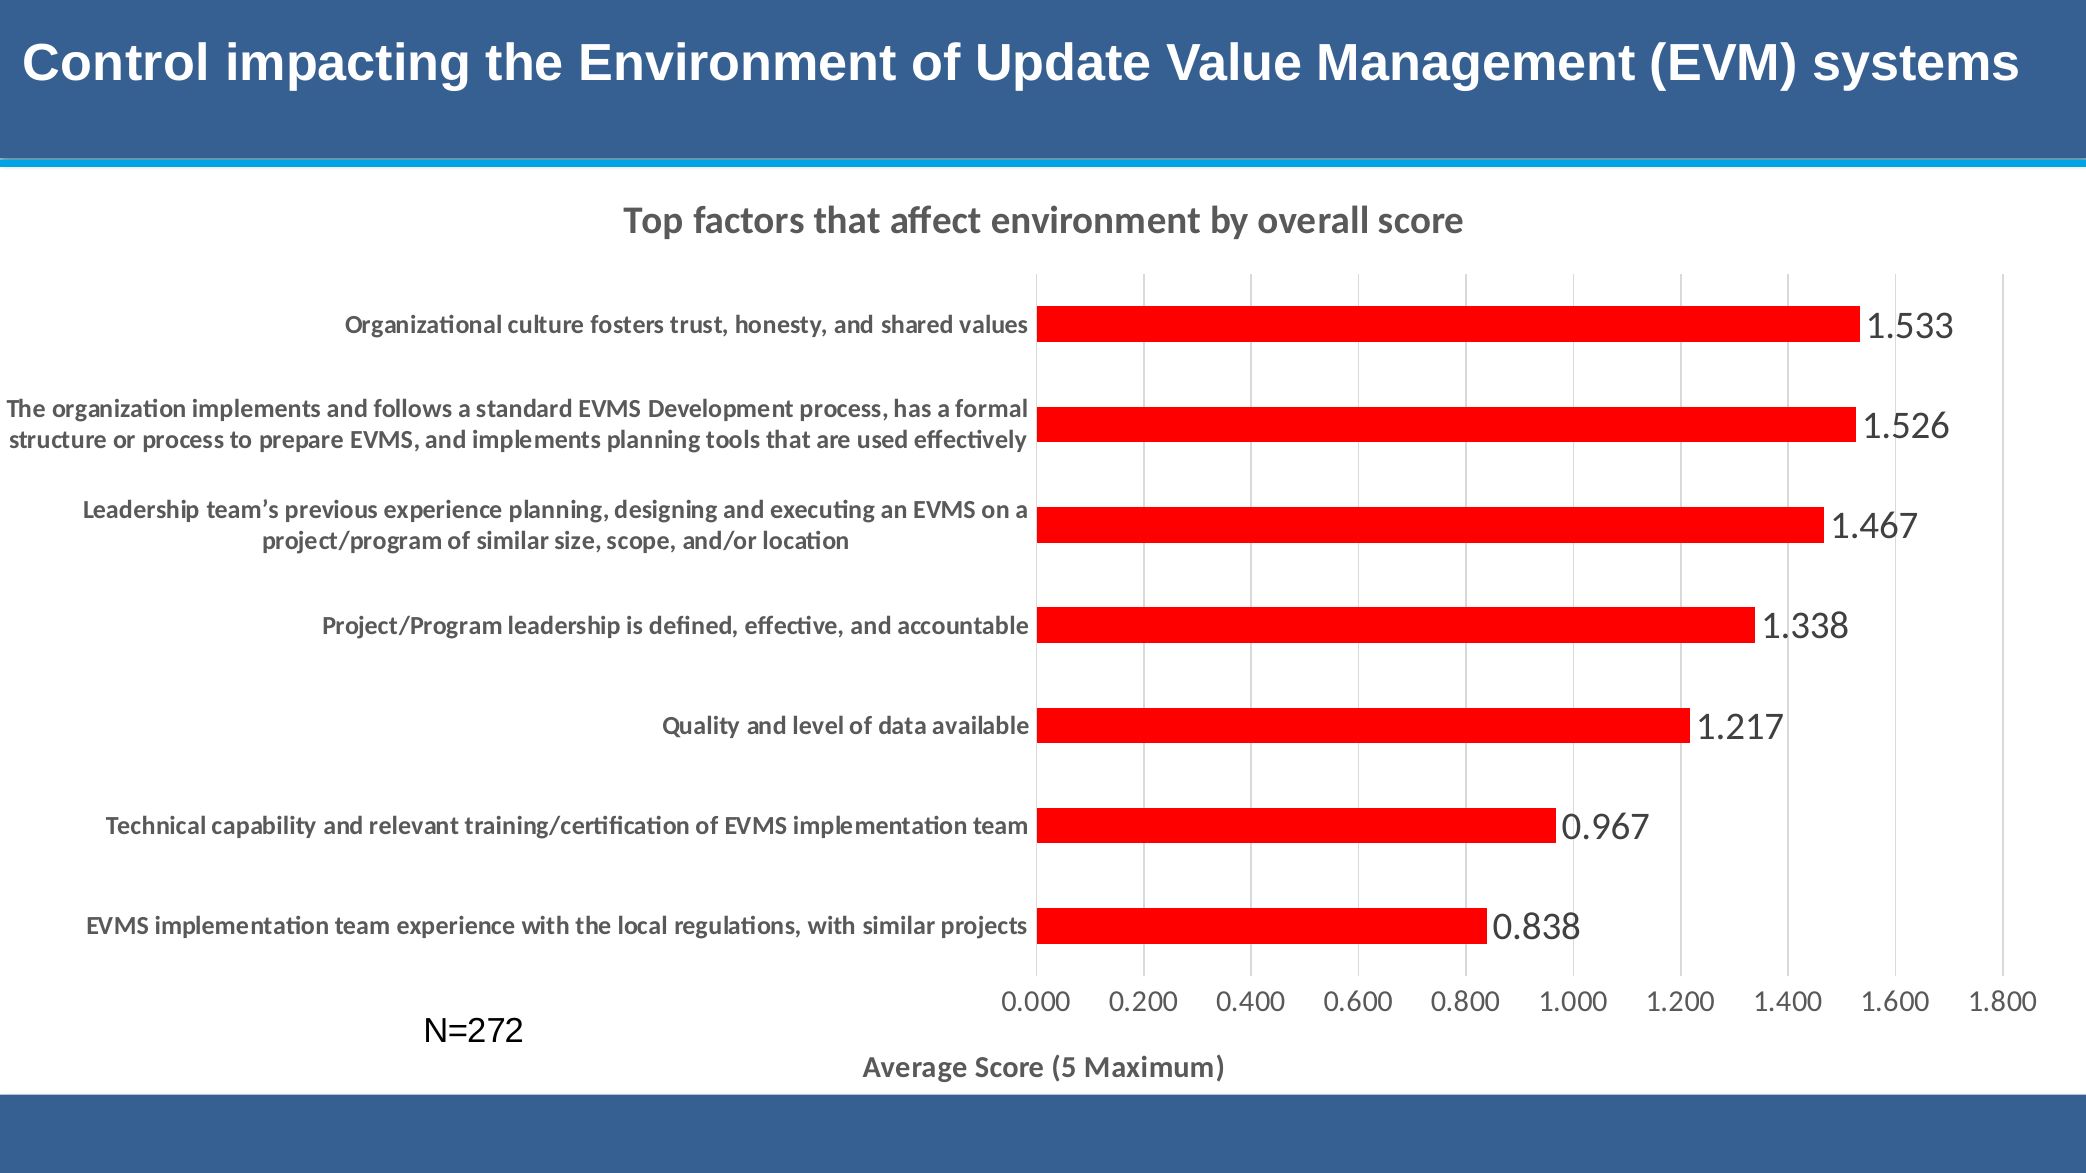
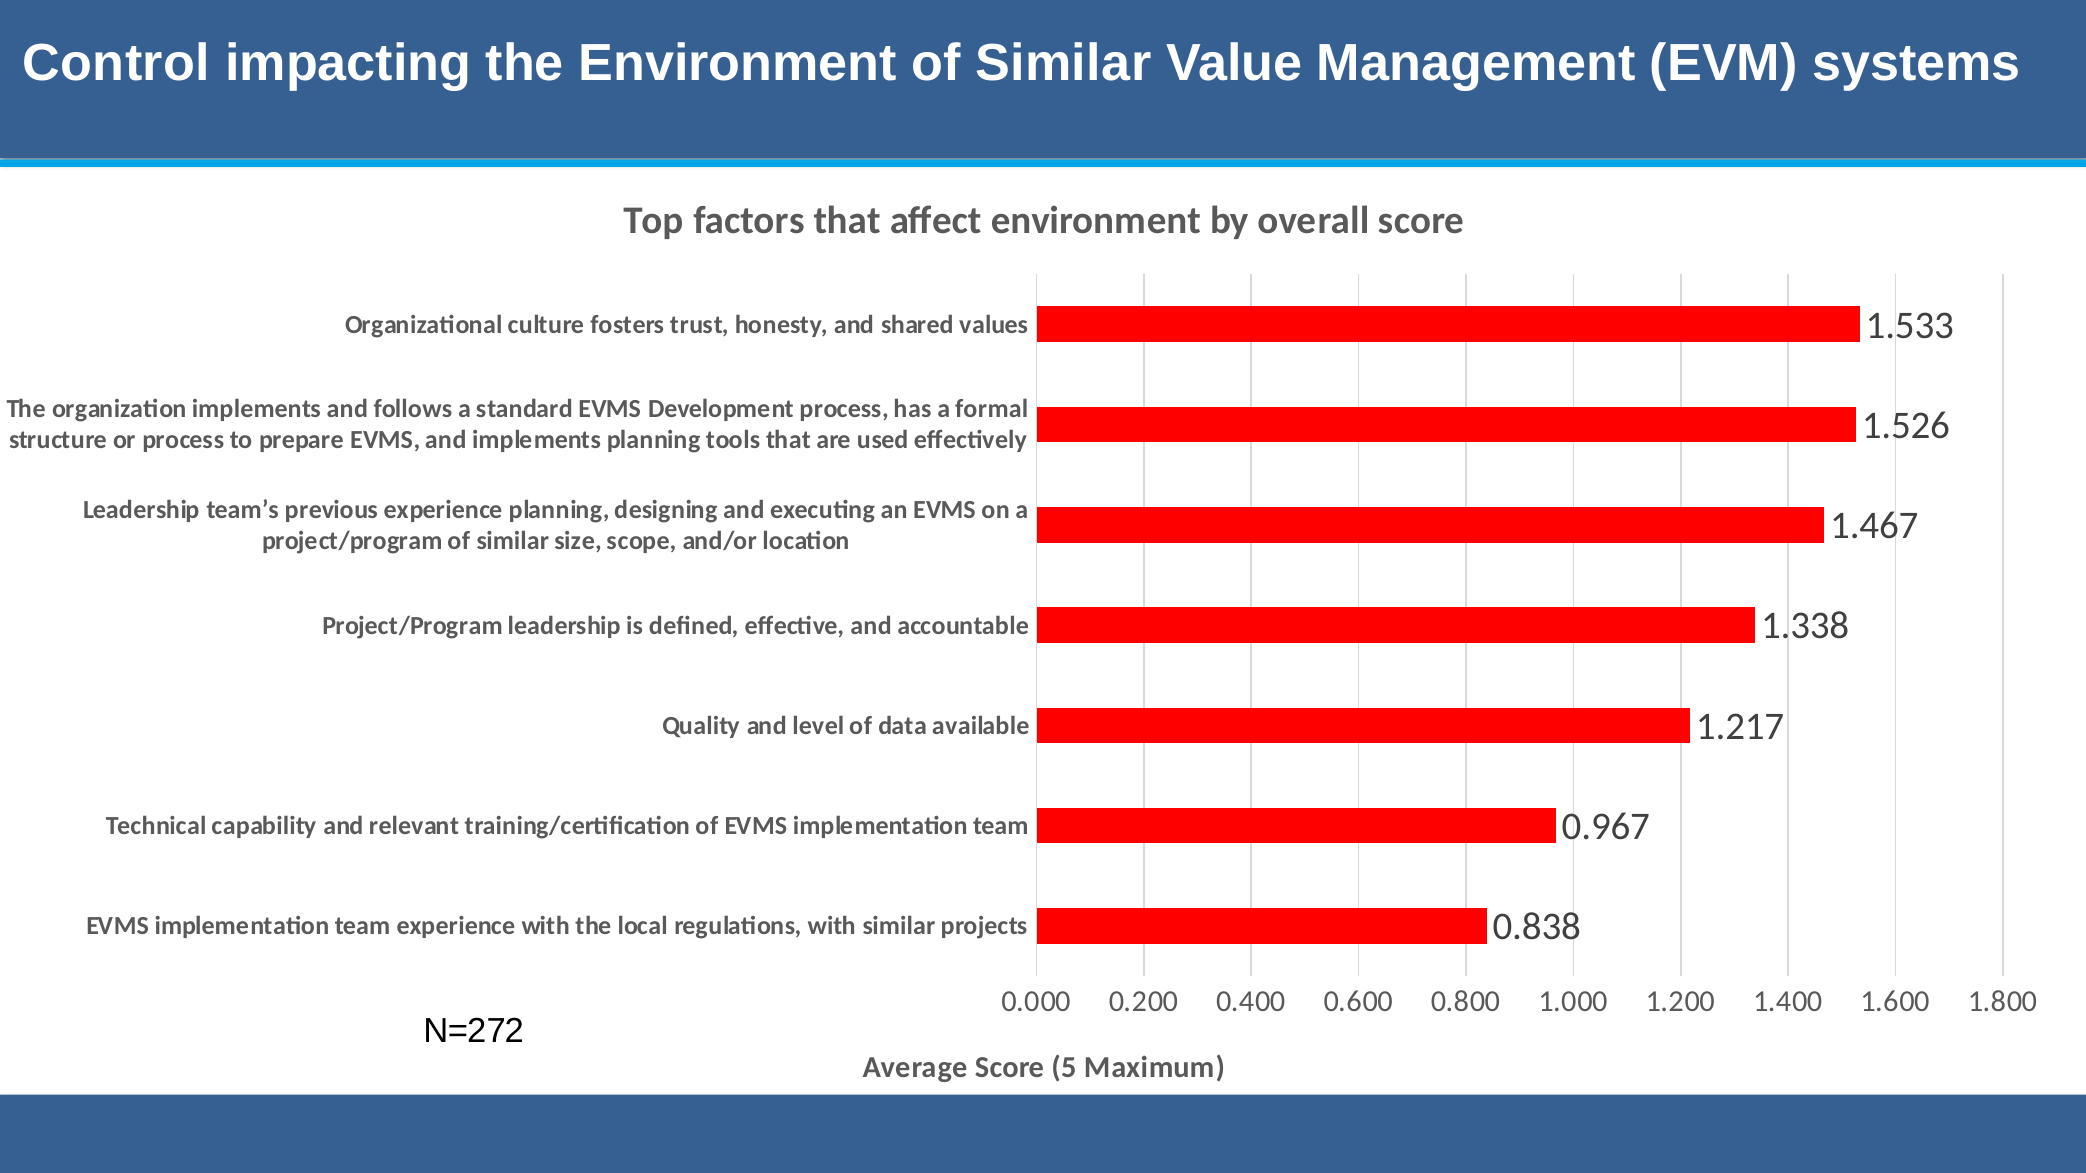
Environment of Update: Update -> Similar
